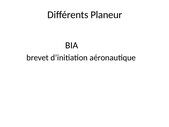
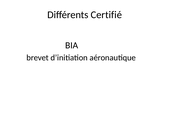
Planeur: Planeur -> Certifié
